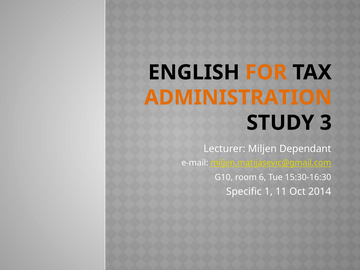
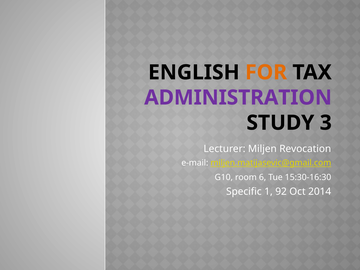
ADMINISTRATION colour: orange -> purple
Dependant: Dependant -> Revocation
11: 11 -> 92
